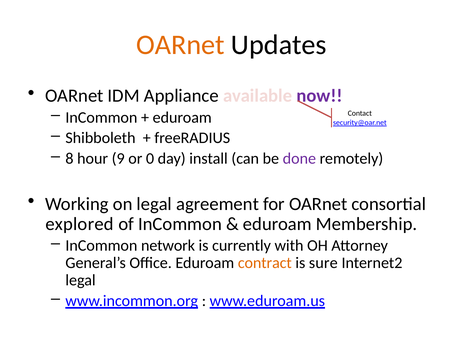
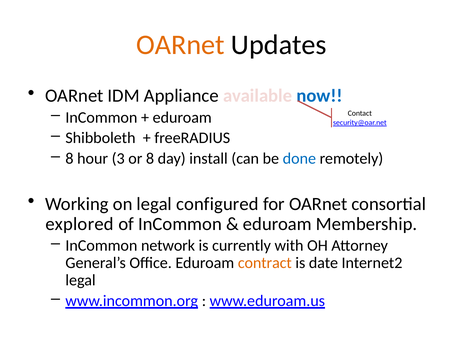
now colour: purple -> blue
9: 9 -> 3
or 0: 0 -> 8
done colour: purple -> blue
agreement: agreement -> configured
sure: sure -> date
